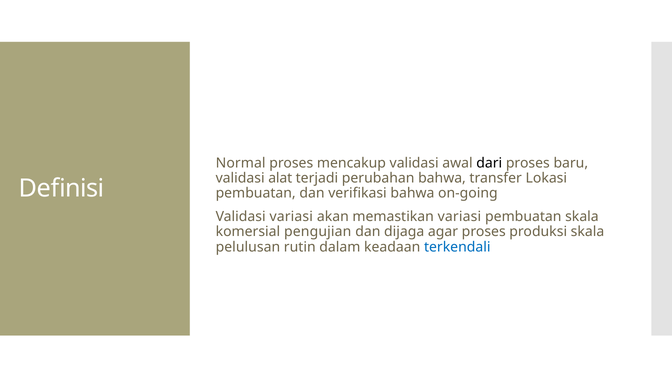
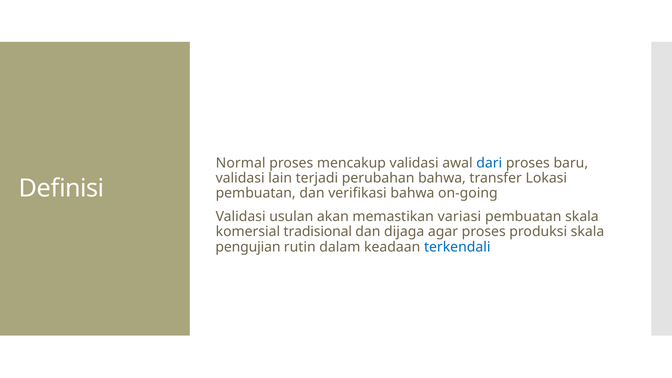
dari colour: black -> blue
alat: alat -> lain
Validasi variasi: variasi -> usulan
pengujian: pengujian -> tradisional
pelulusan: pelulusan -> pengujian
